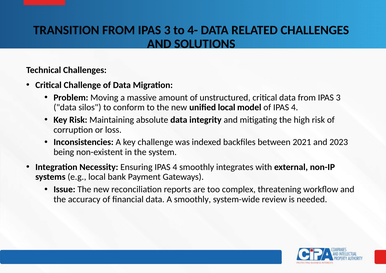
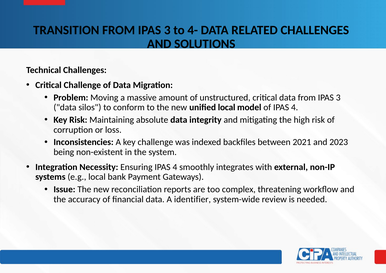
A smoothly: smoothly -> identifier
